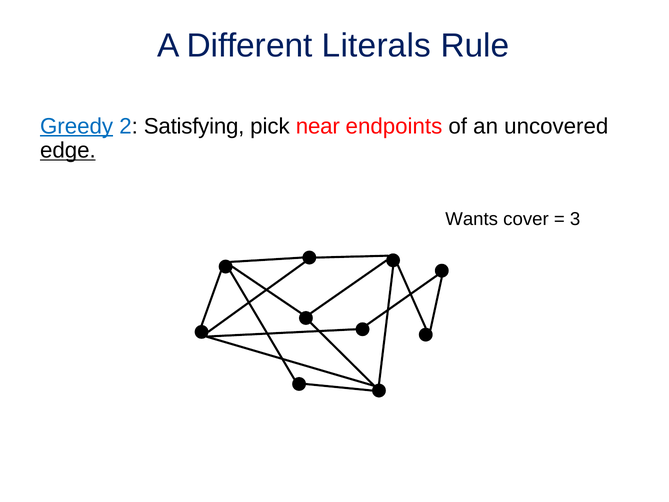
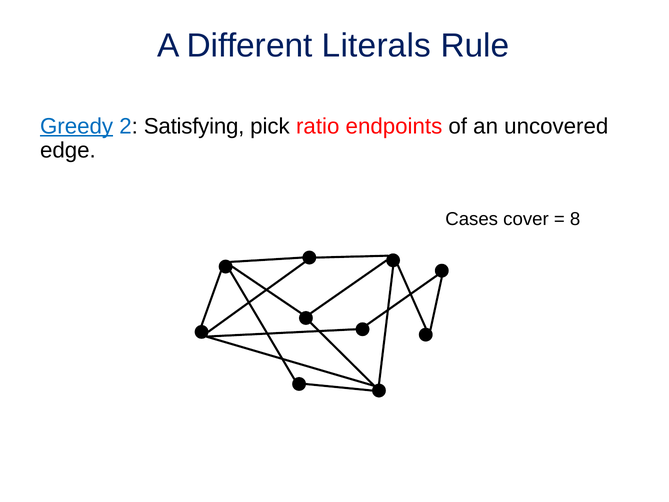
near: near -> ratio
edge underline: present -> none
Wants: Wants -> Cases
3: 3 -> 8
